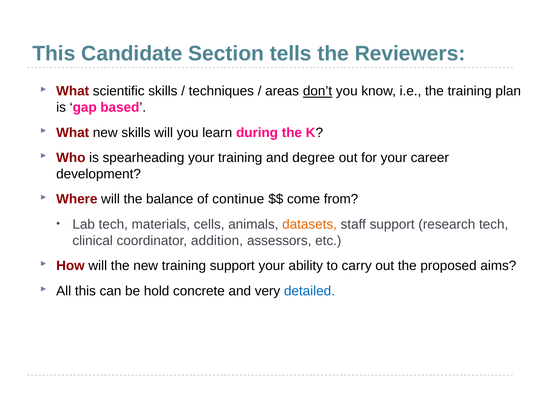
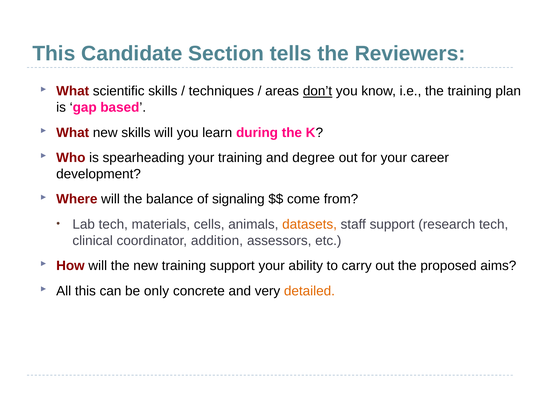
continue: continue -> signaling
hold: hold -> only
detailed colour: blue -> orange
